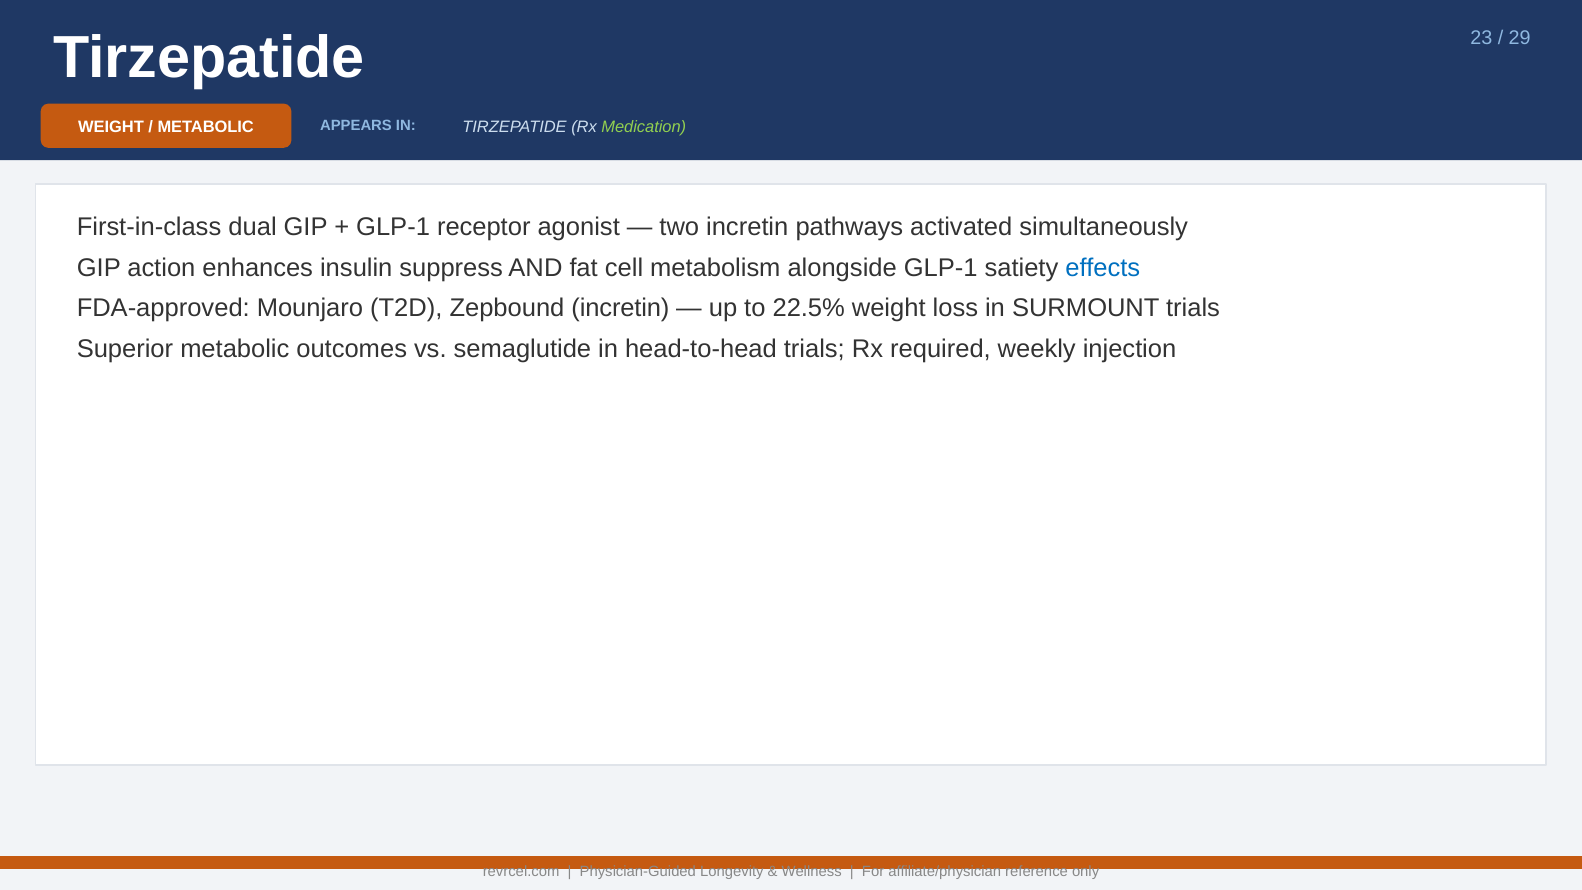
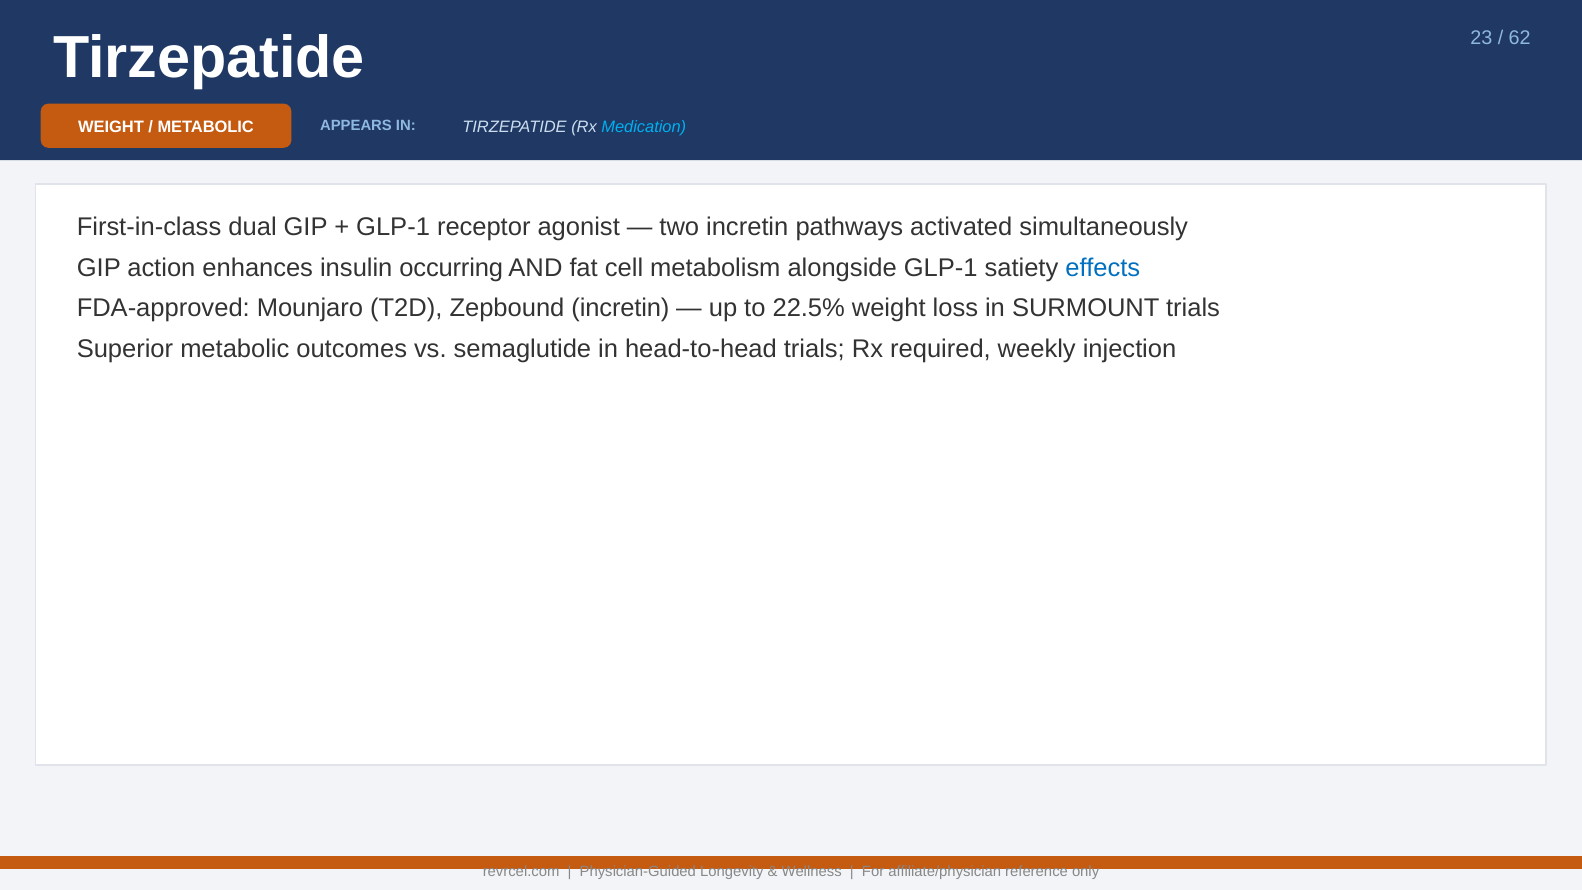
29: 29 -> 62
Medication colour: light green -> light blue
suppress: suppress -> occurring
